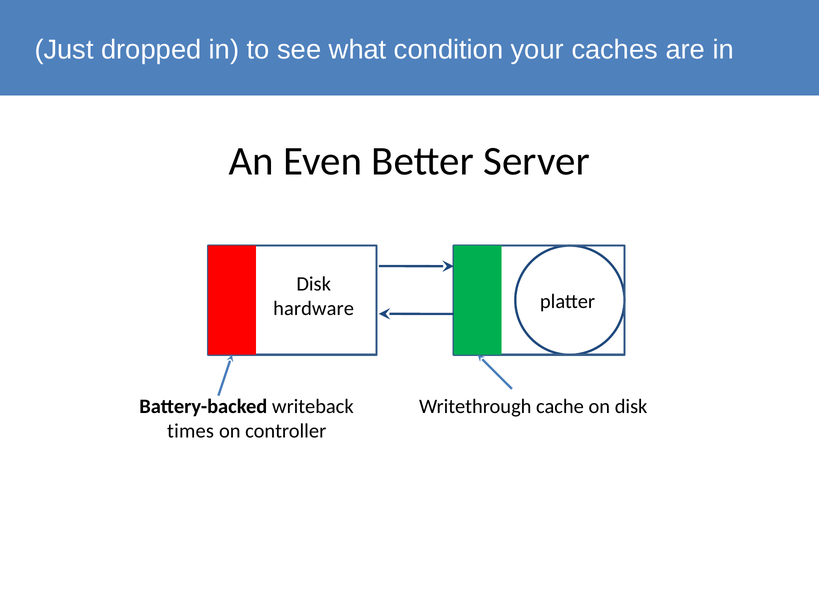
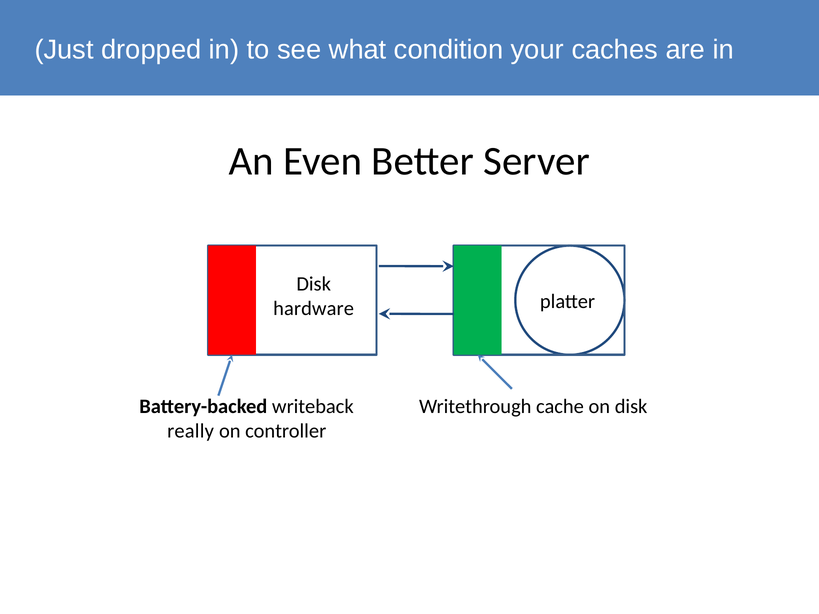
times: times -> really
